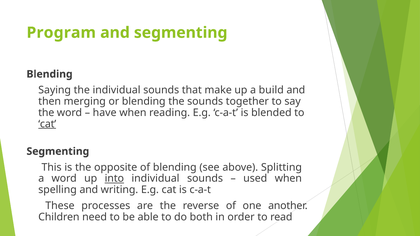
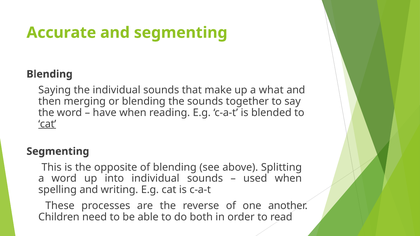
Program: Program -> Accurate
build: build -> what
into underline: present -> none
